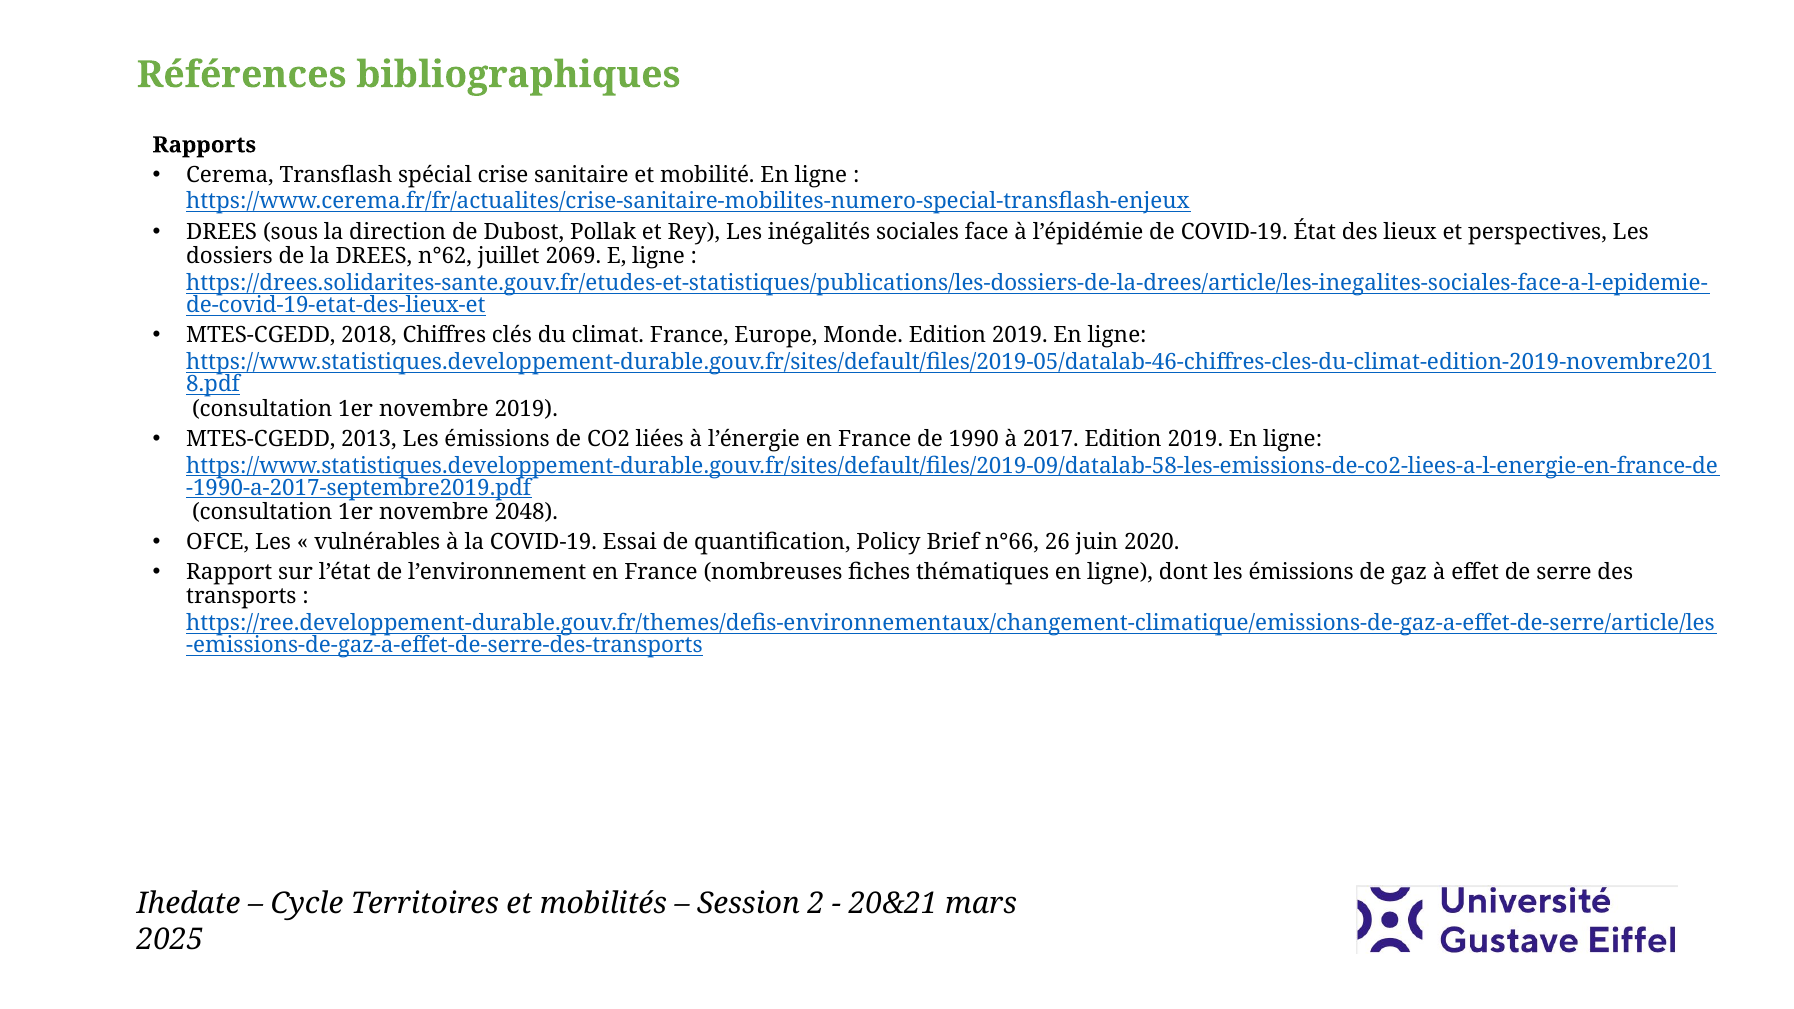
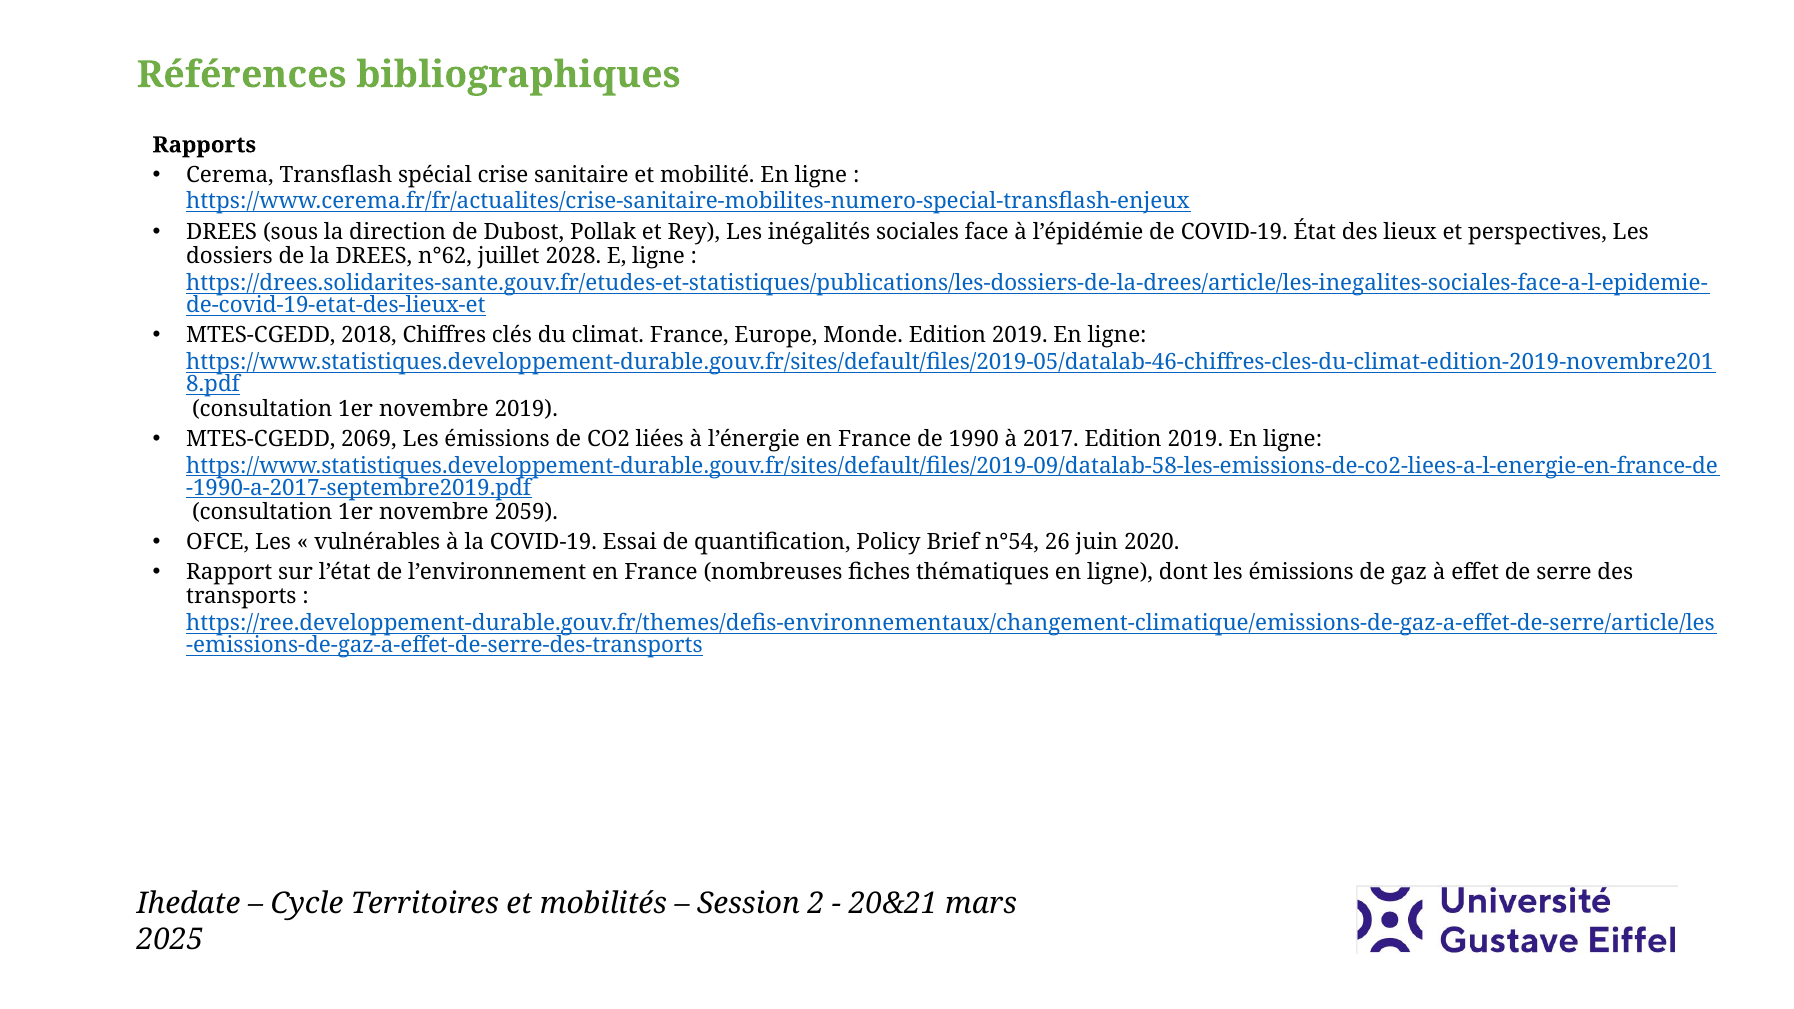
2069: 2069 -> 2028
2013: 2013 -> 2069
2048: 2048 -> 2059
n°66: n°66 -> n°54
